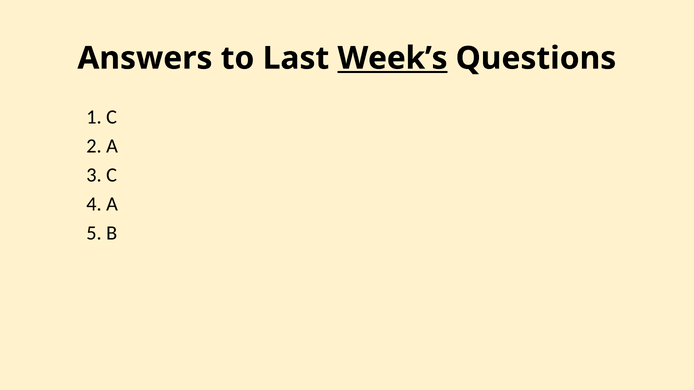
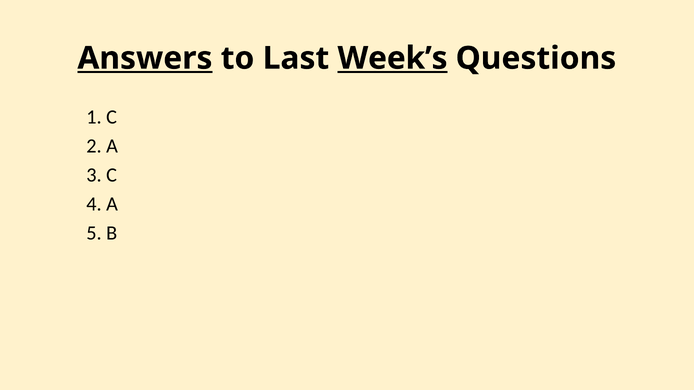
Answers underline: none -> present
